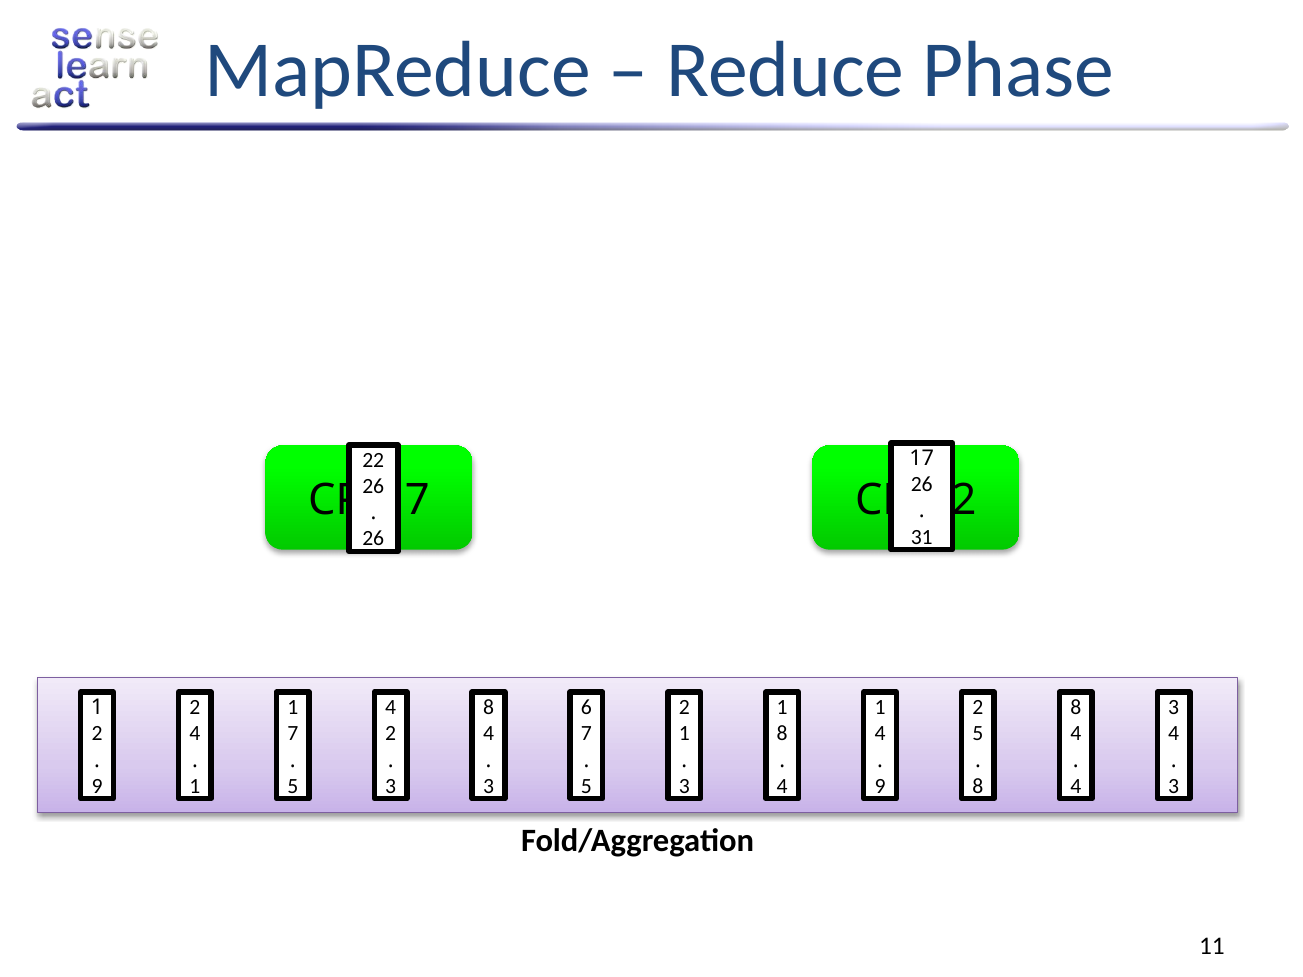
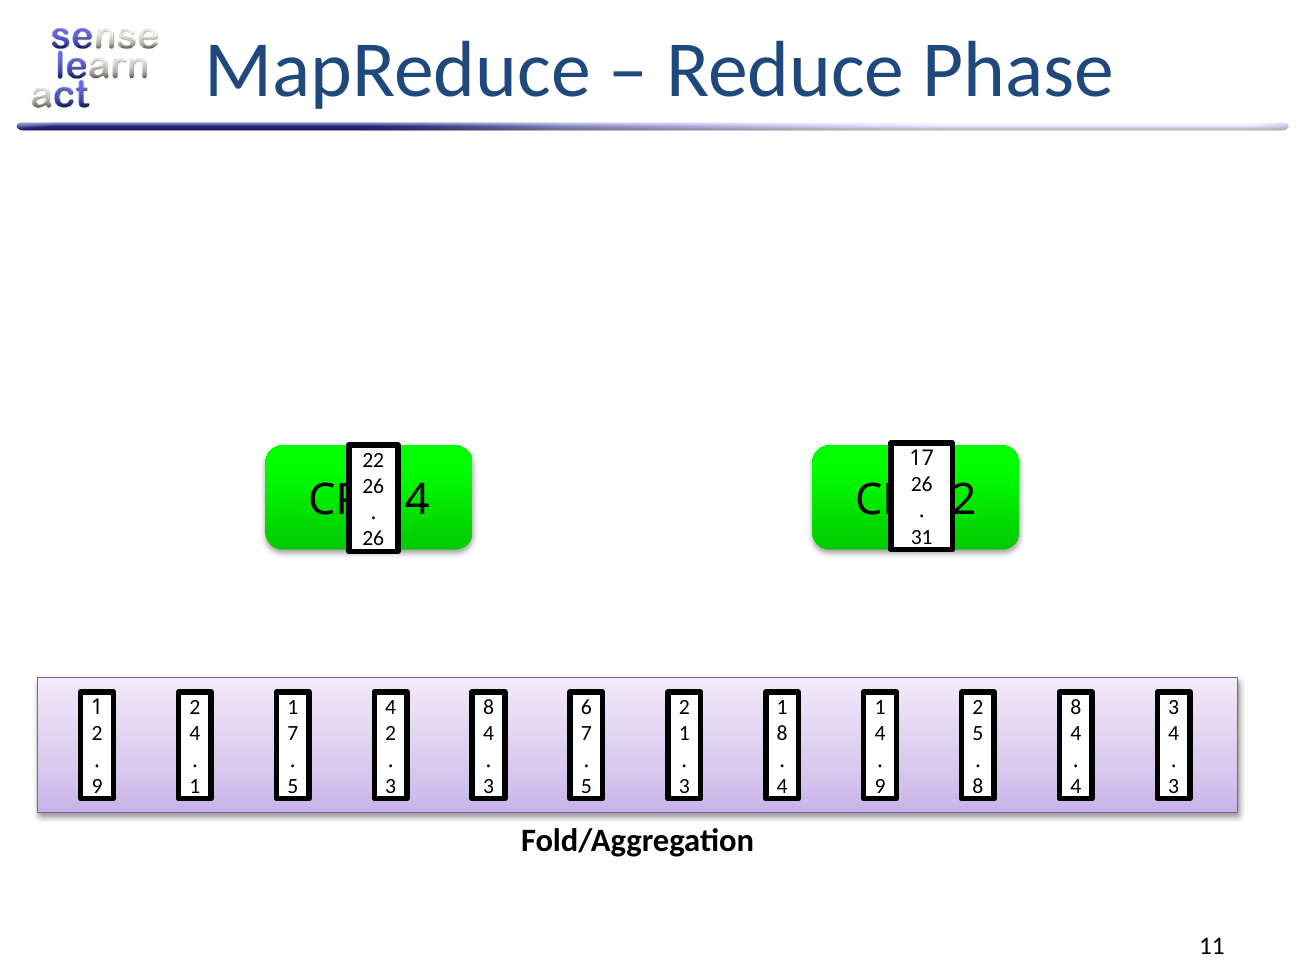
7 at (417, 501): 7 -> 4
